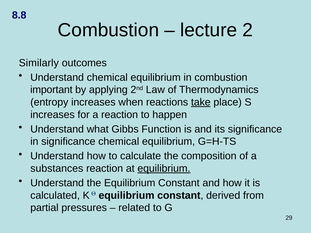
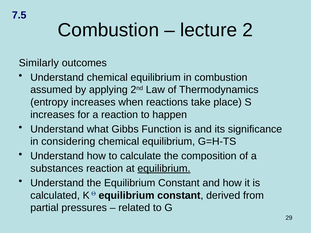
8.8: 8.8 -> 7.5
important: important -> assumed
take underline: present -> none
in significance: significance -> considering
